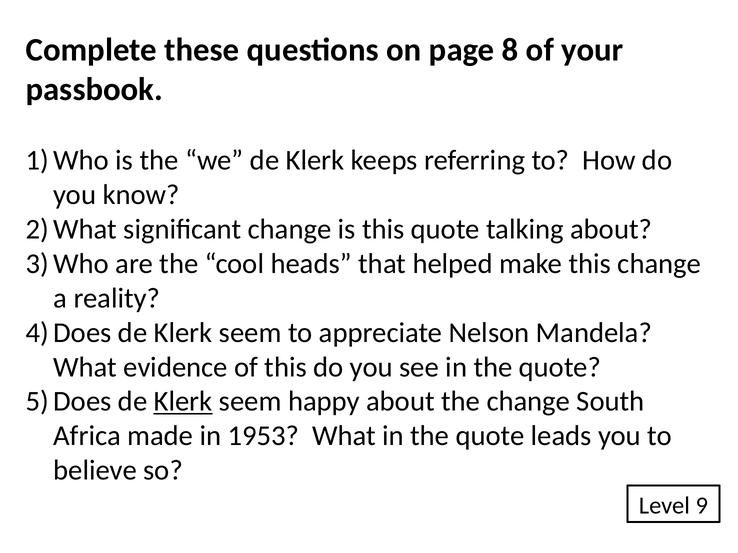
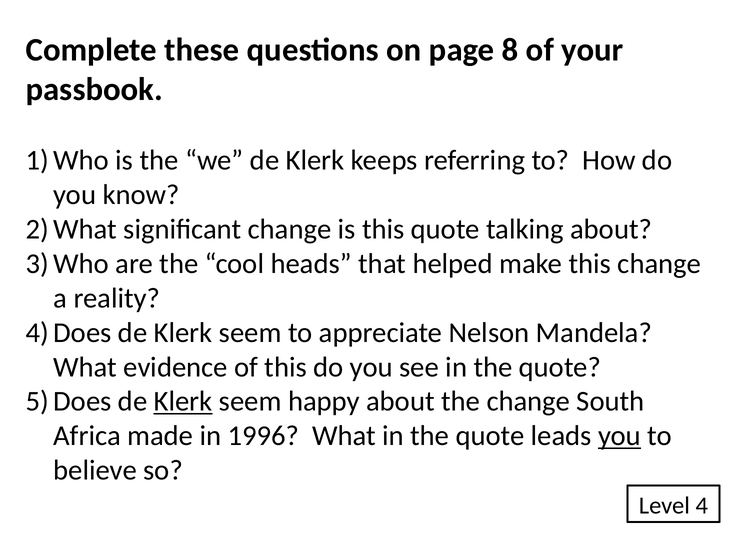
1953: 1953 -> 1996
you at (619, 436) underline: none -> present
9: 9 -> 4
